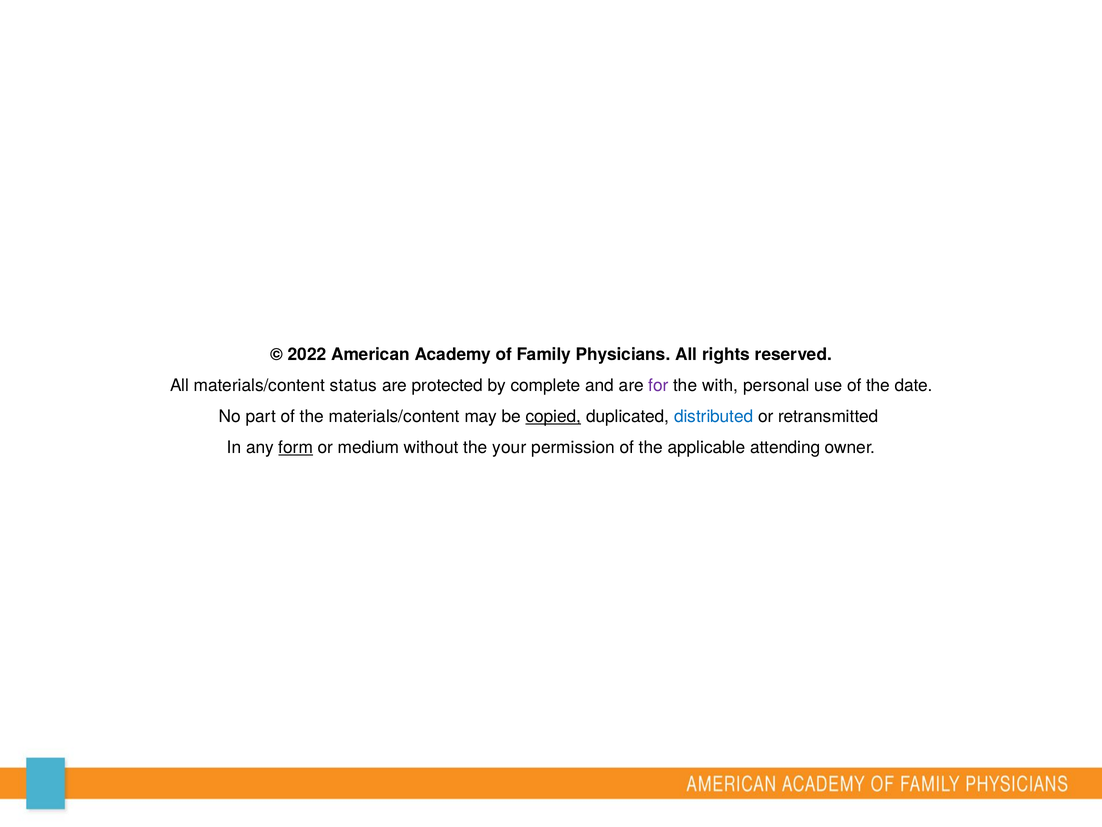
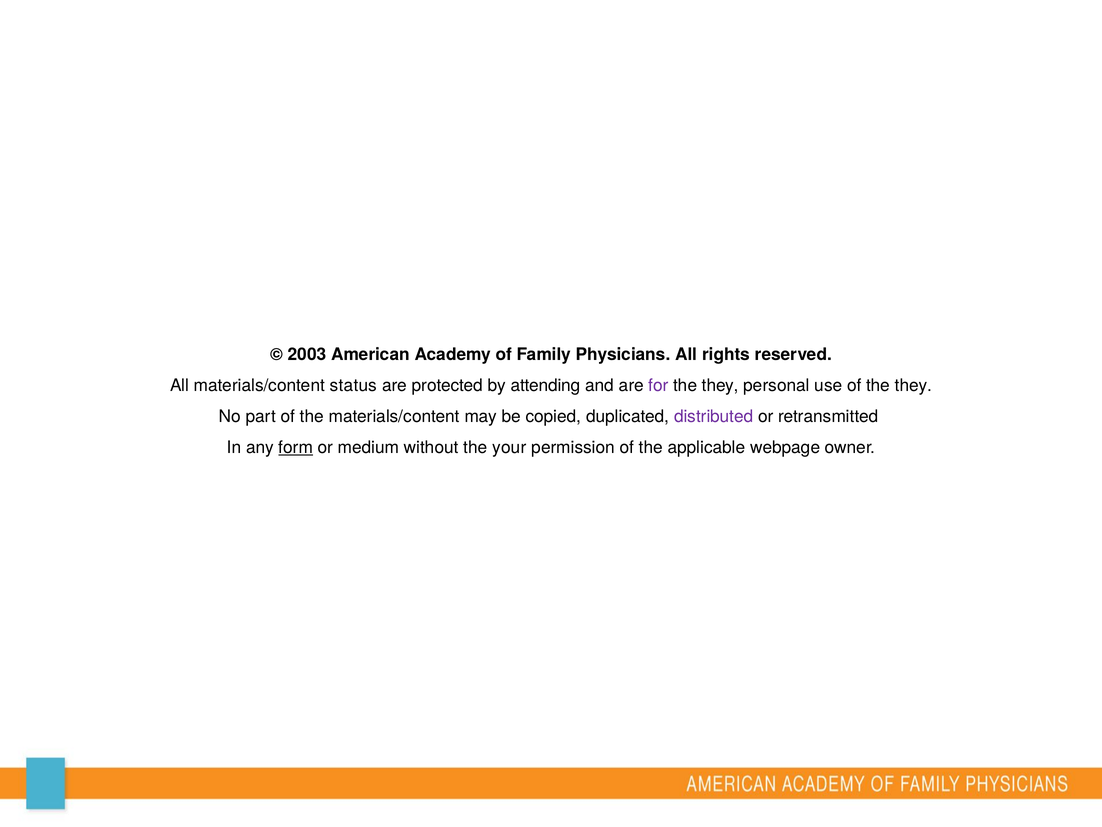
2022: 2022 -> 2003
complete: complete -> attending
with at (720, 385): with -> they
of the date: date -> they
copied underline: present -> none
distributed colour: blue -> purple
attending: attending -> webpage
